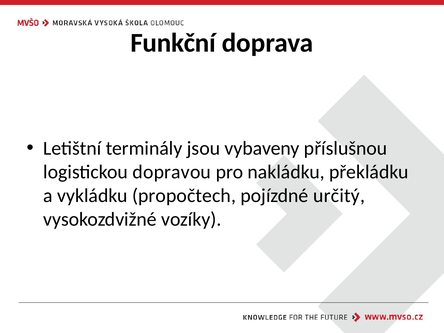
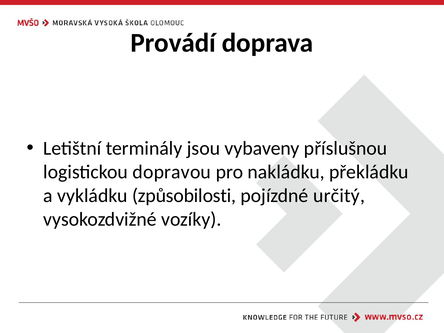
Funkční: Funkční -> Provádí
propočtech: propočtech -> způsobilosti
